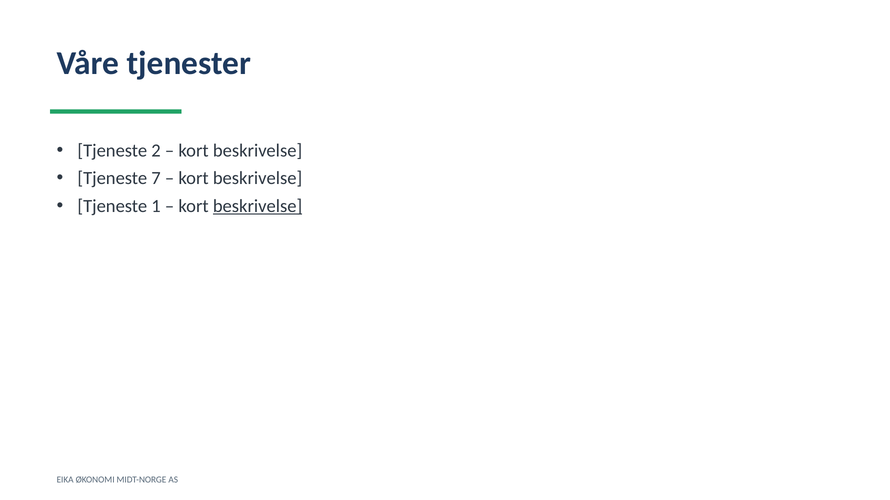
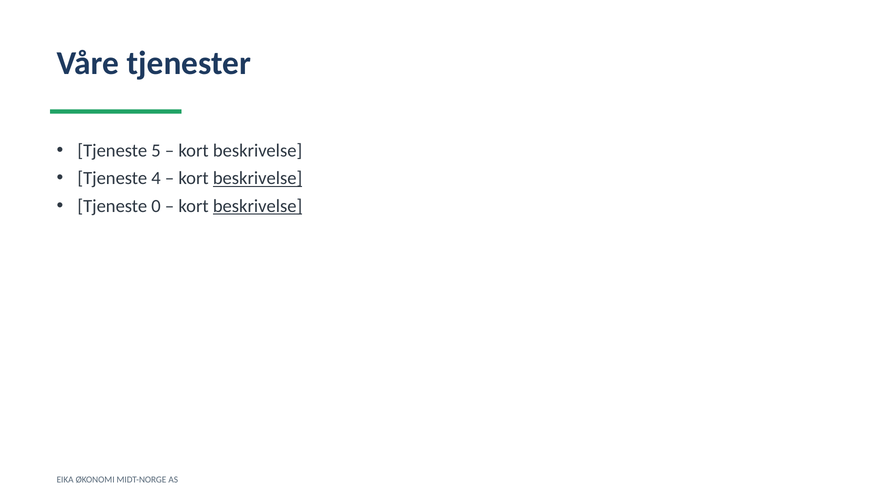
2: 2 -> 5
7: 7 -> 4
beskrivelse at (258, 179) underline: none -> present
1: 1 -> 0
